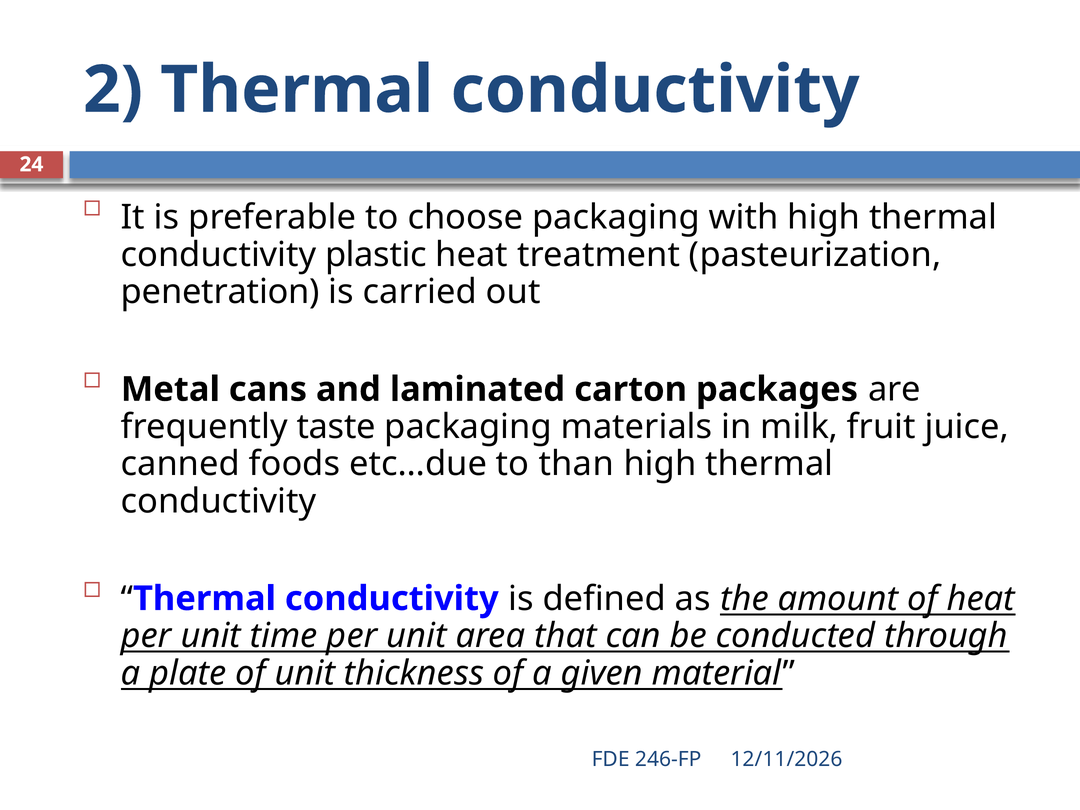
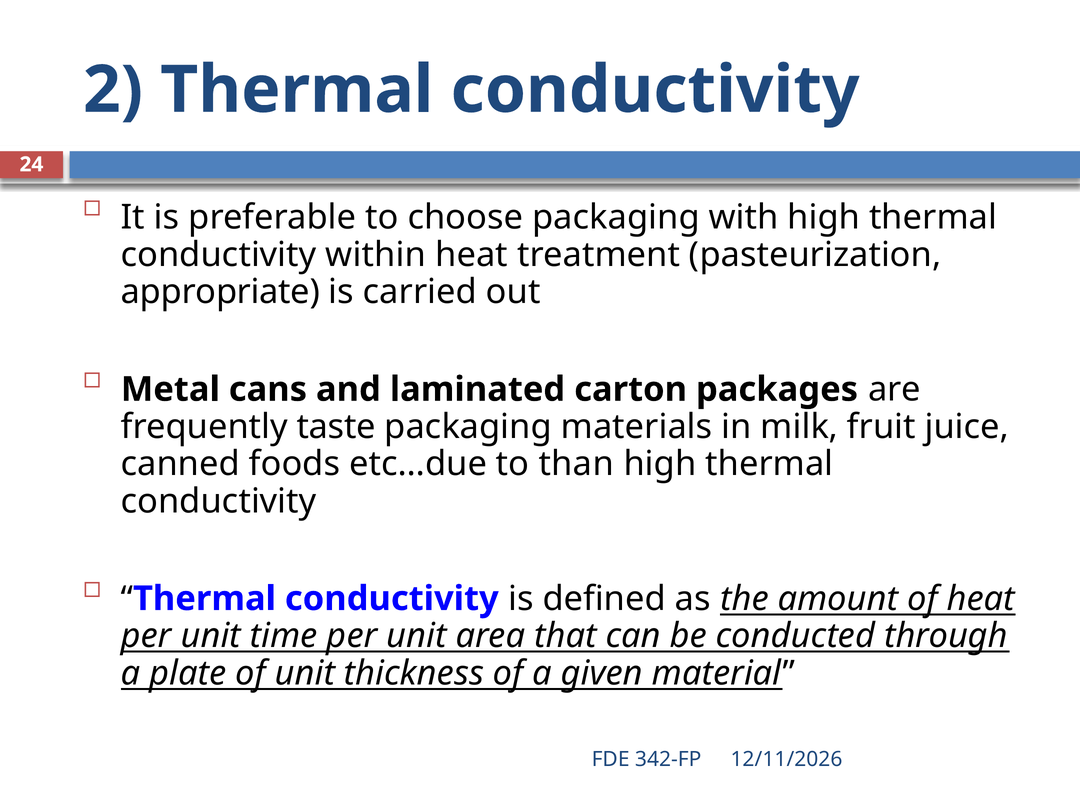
plastic: plastic -> within
penetration: penetration -> appropriate
246-FP: 246-FP -> 342-FP
